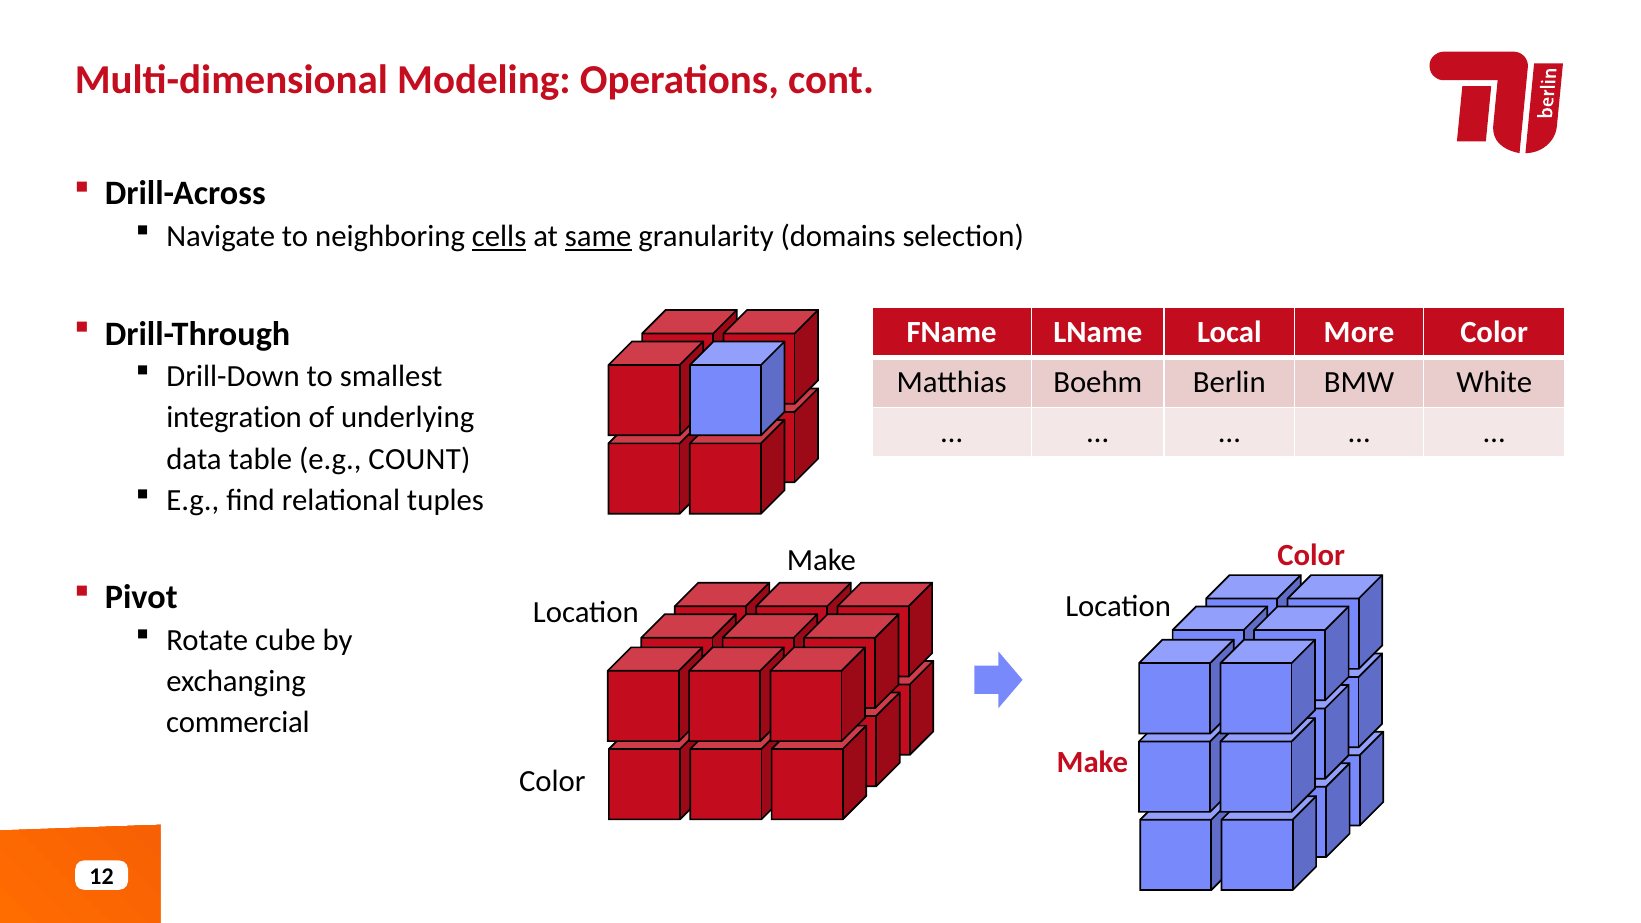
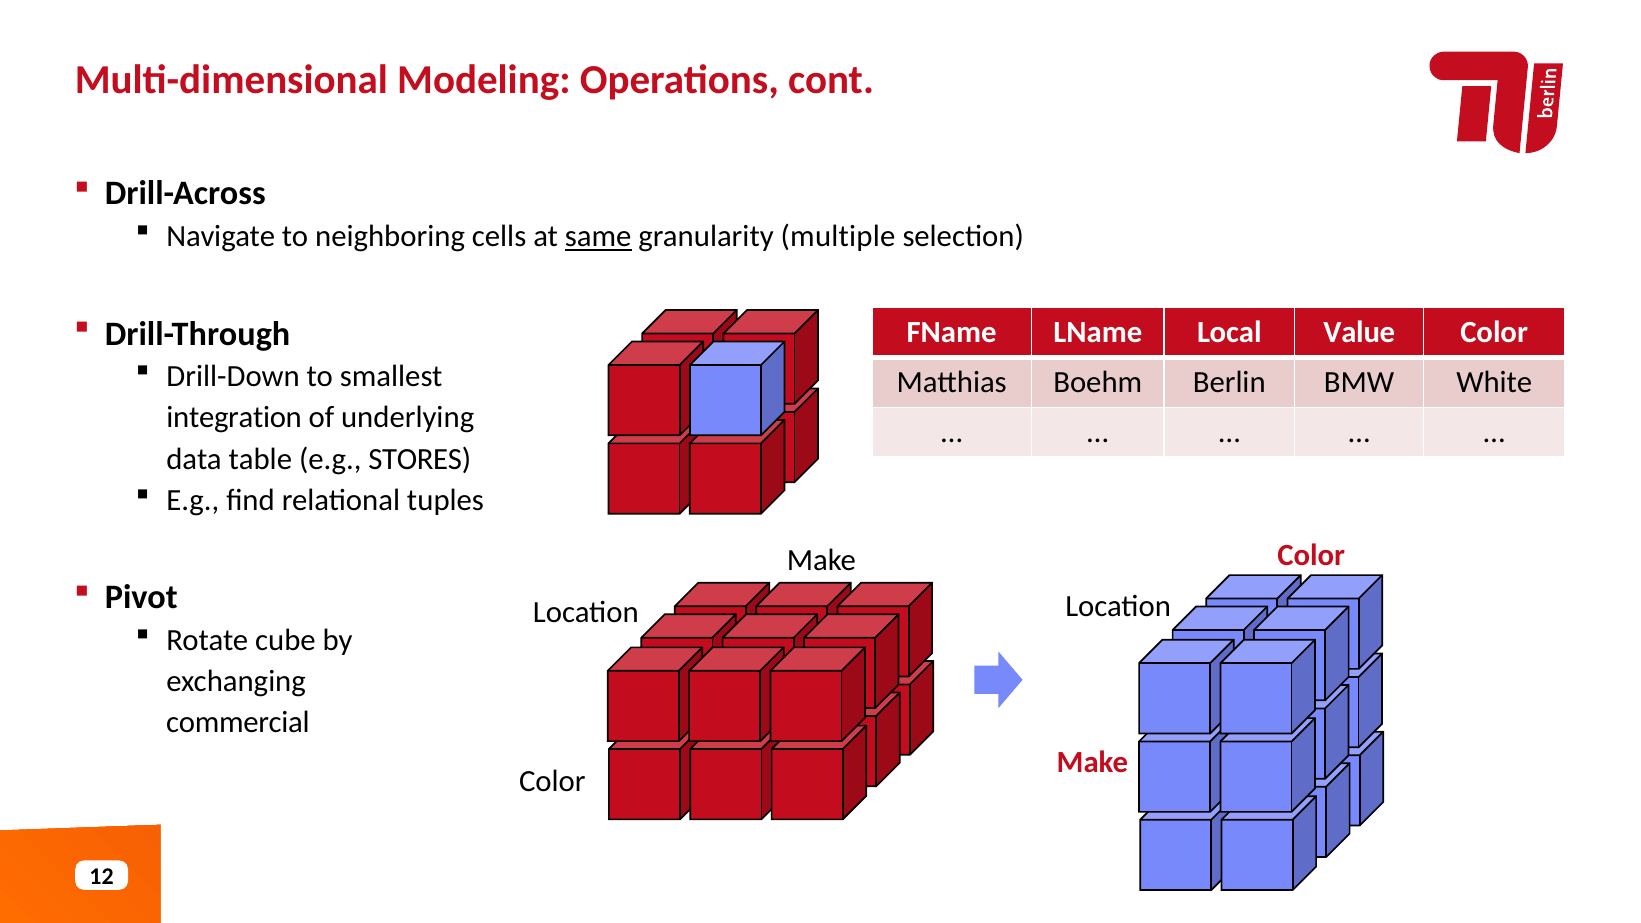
cells underline: present -> none
domains: domains -> multiple
More: More -> Value
COUNT: COUNT -> STORES
